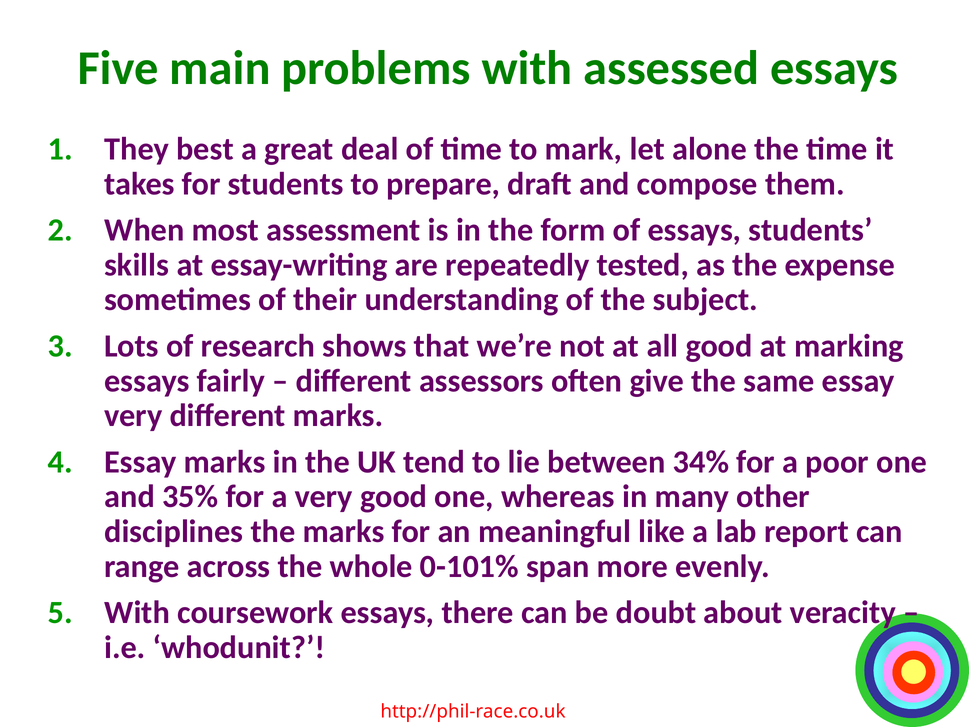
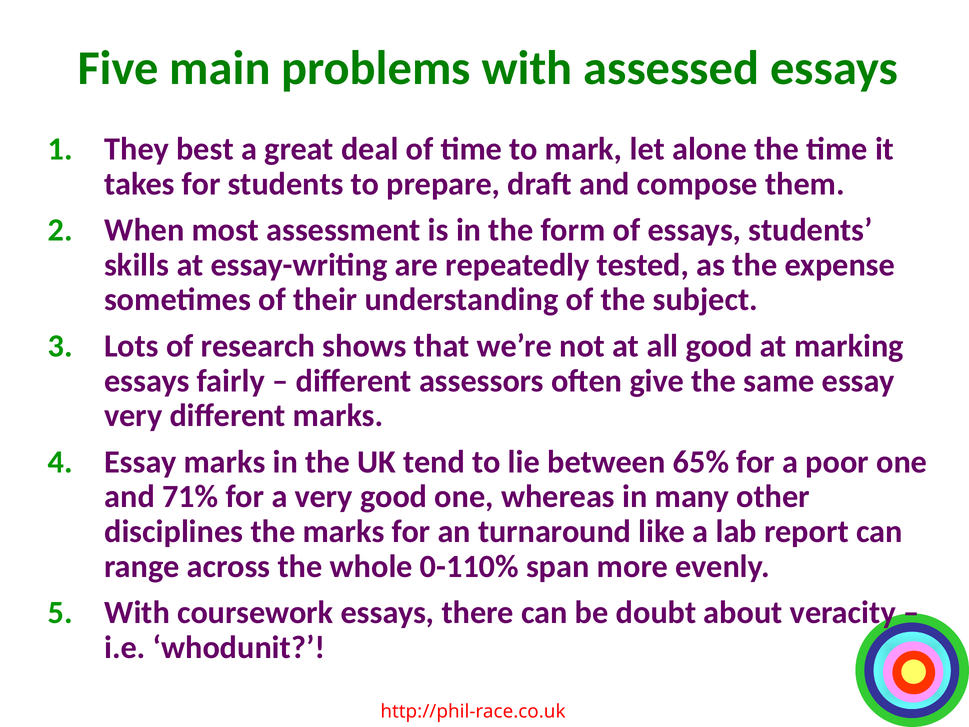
34%: 34% -> 65%
35%: 35% -> 71%
meaningful: meaningful -> turnaround
0-101%: 0-101% -> 0-110%
